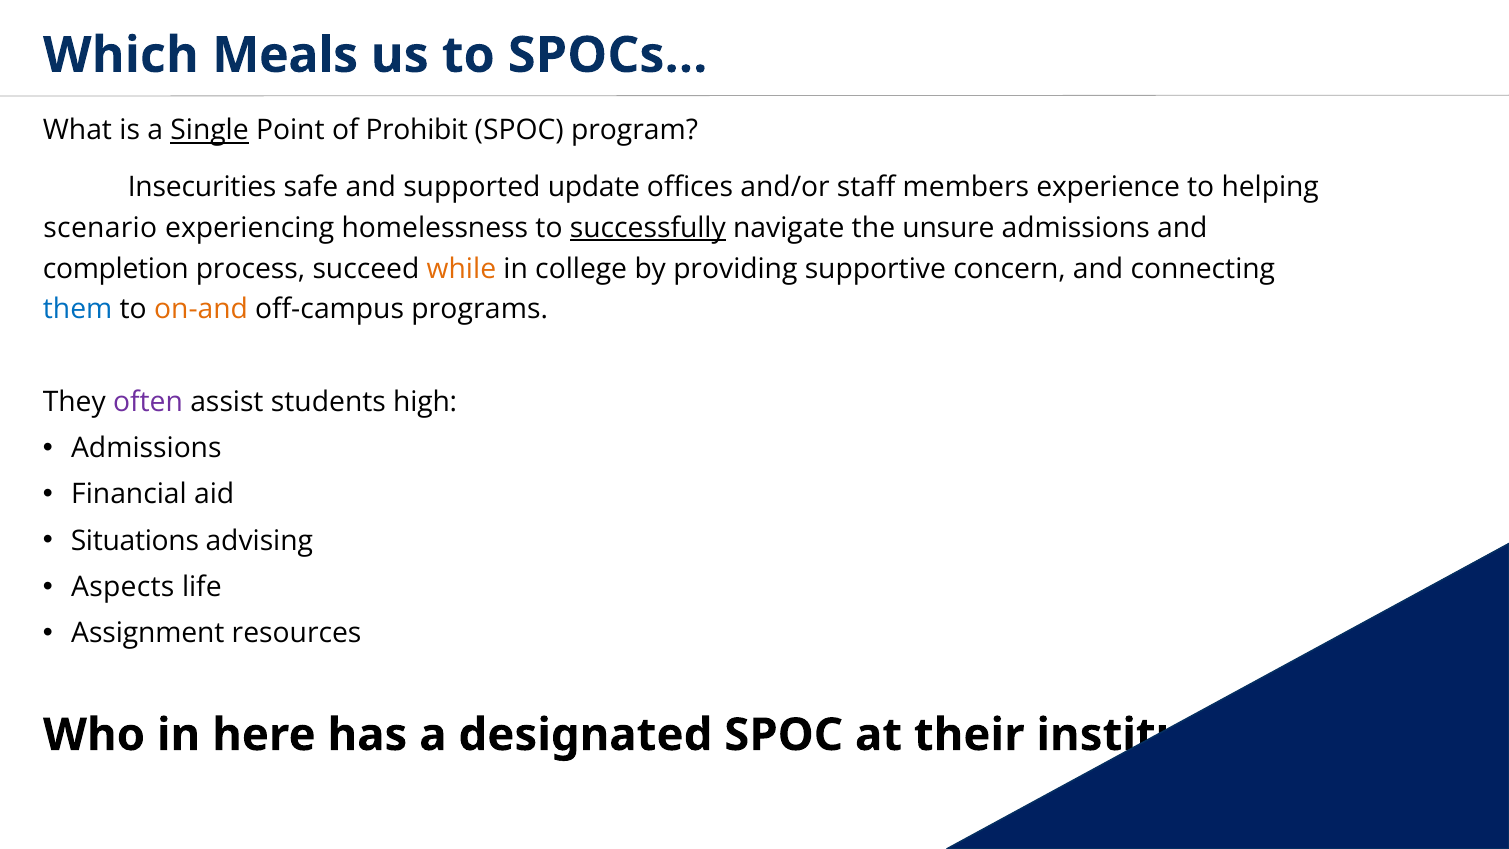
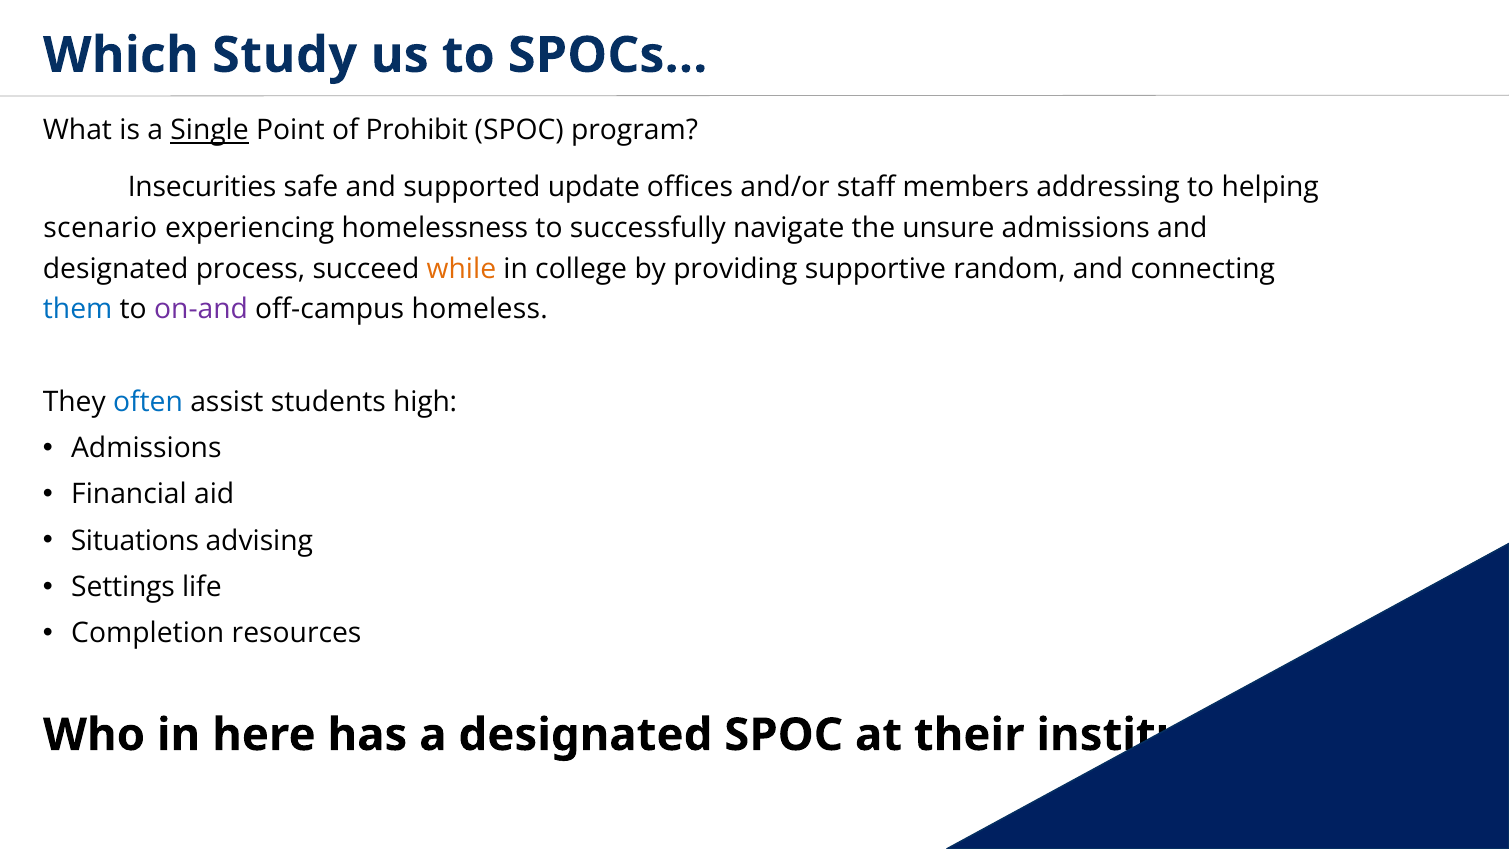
Meals: Meals -> Study
experience: experience -> addressing
successfully underline: present -> none
completion at (116, 269): completion -> designated
concern: concern -> random
on-and colour: orange -> purple
programs: programs -> homeless
often colour: purple -> blue
Aspects: Aspects -> Settings
Assignment: Assignment -> Completion
